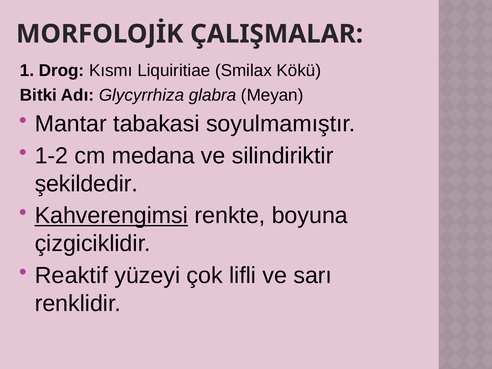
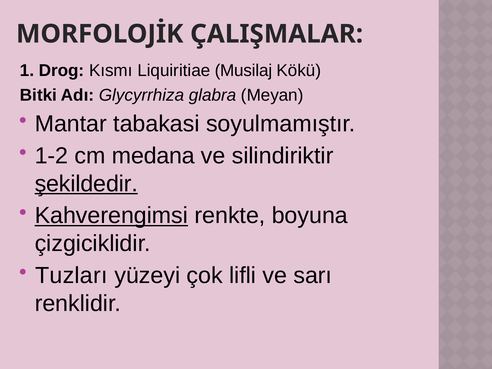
Smilax: Smilax -> Musilaj
şekildedir underline: none -> present
Reaktif: Reaktif -> Tuzları
